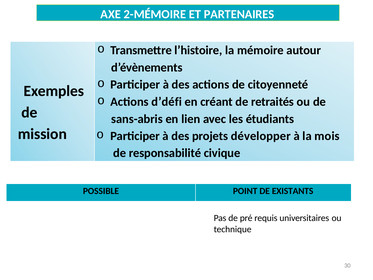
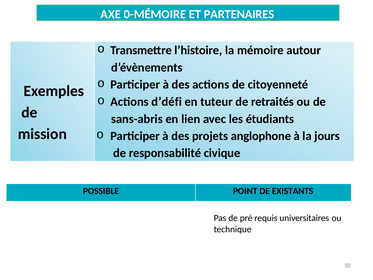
2-MÉMOIRE: 2-MÉMOIRE -> 0-MÉMOIRE
créant: créant -> tuteur
développer: développer -> anglophone
mois: mois -> jours
